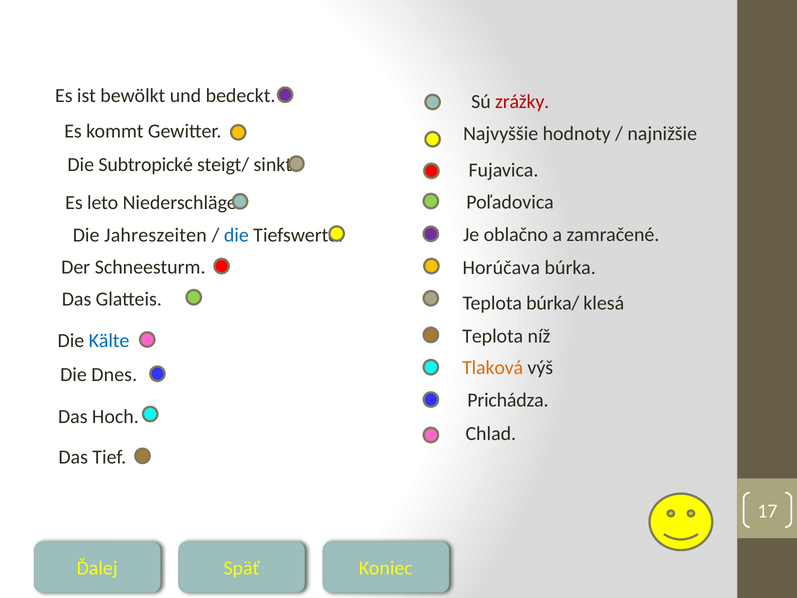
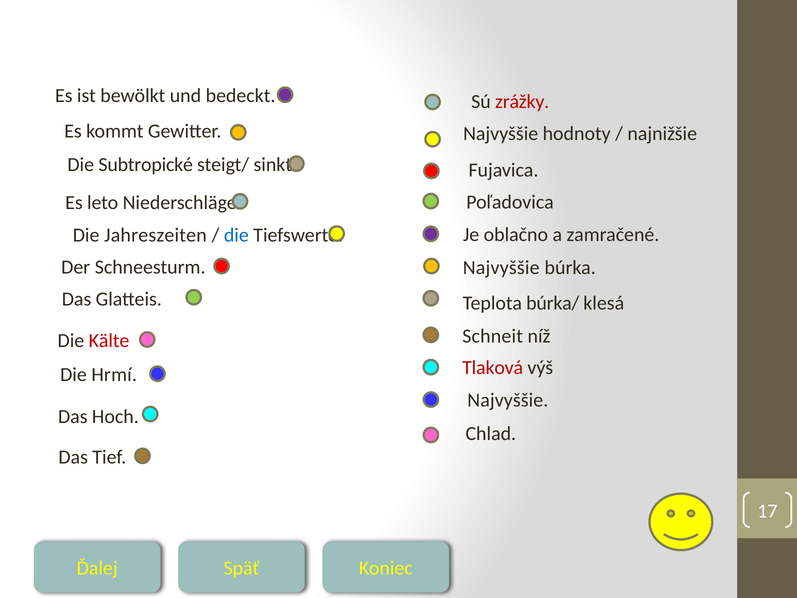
Horúčava at (501, 268): Horúčava -> Najvyššie
Teplota at (493, 336): Teplota -> Schneit
Kälte colour: blue -> red
Tlaková colour: orange -> red
Dnes: Dnes -> Hrmí
Prichádza at (508, 400): Prichádza -> Najvyššie
